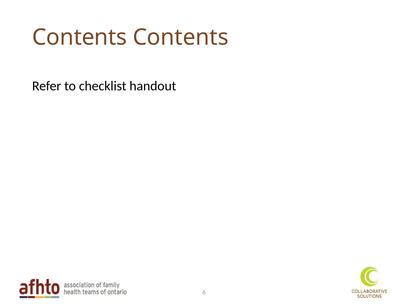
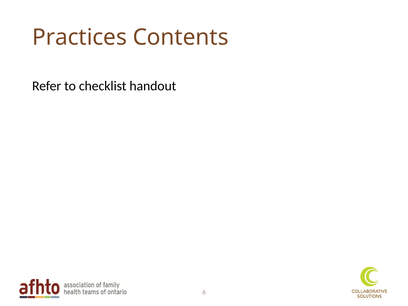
Contents at (80, 37): Contents -> Practices
